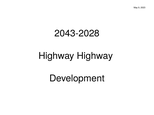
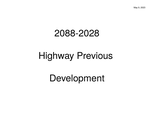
2043-2028: 2043-2028 -> 2088-2028
Highway Highway: Highway -> Previous
